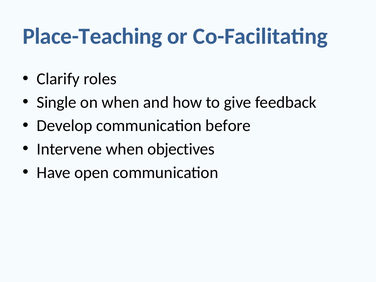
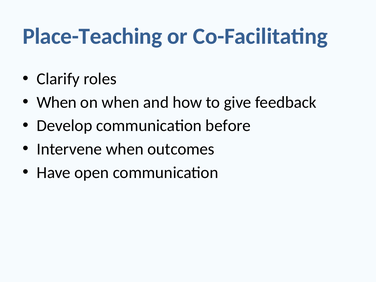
Single at (57, 102): Single -> When
objectives: objectives -> outcomes
